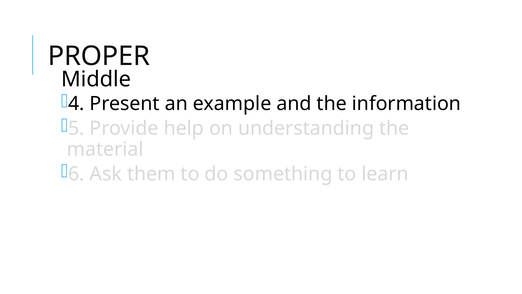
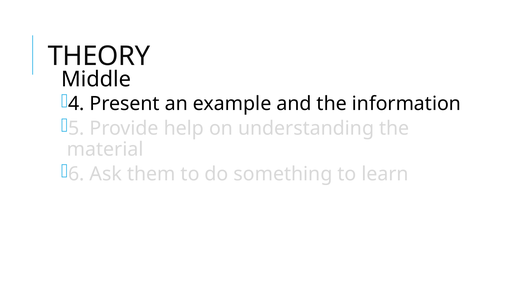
PROPER: PROPER -> THEORY
